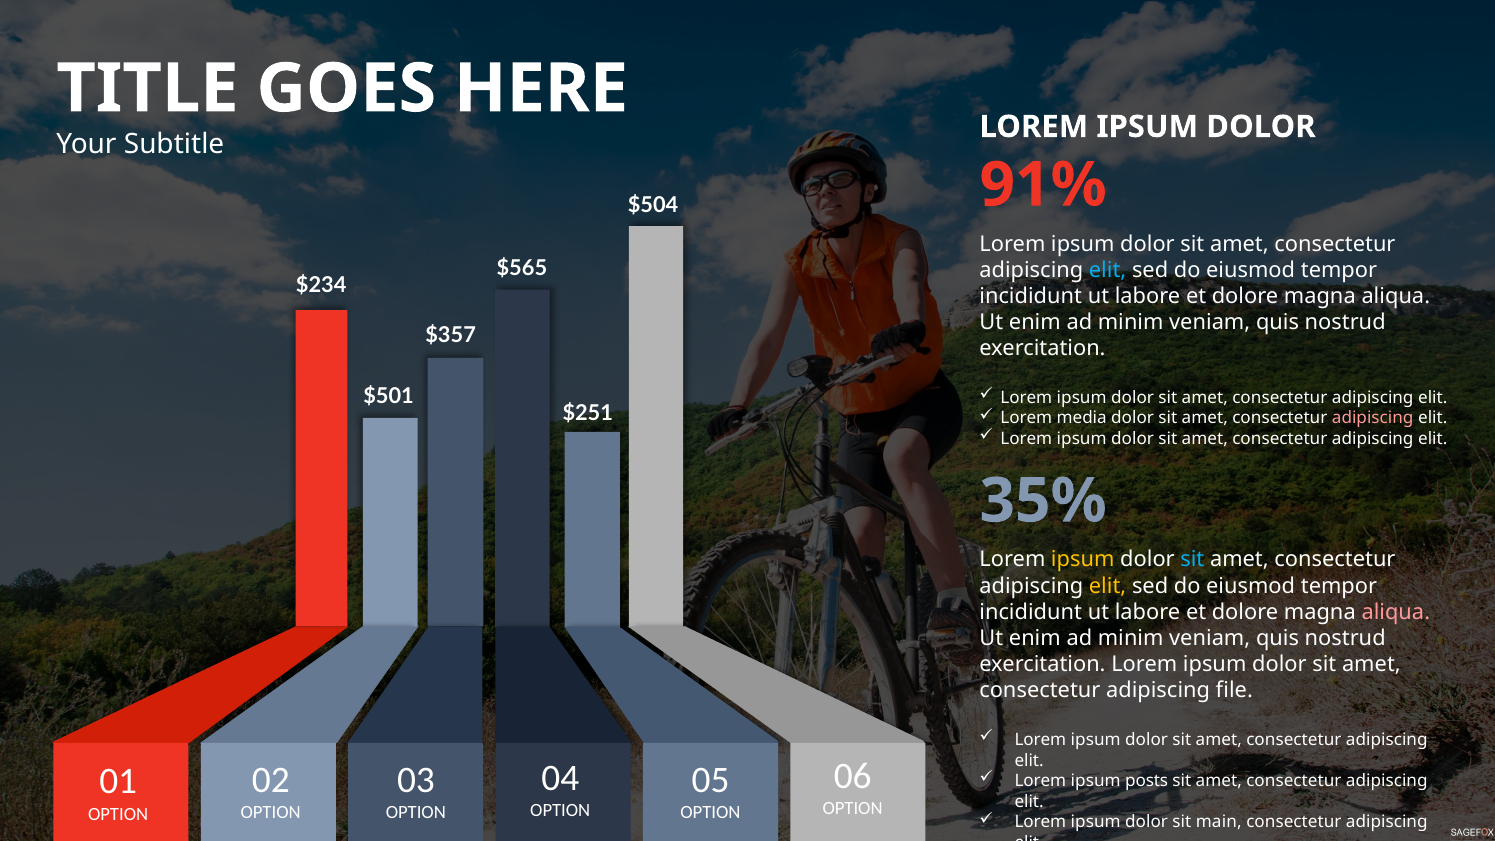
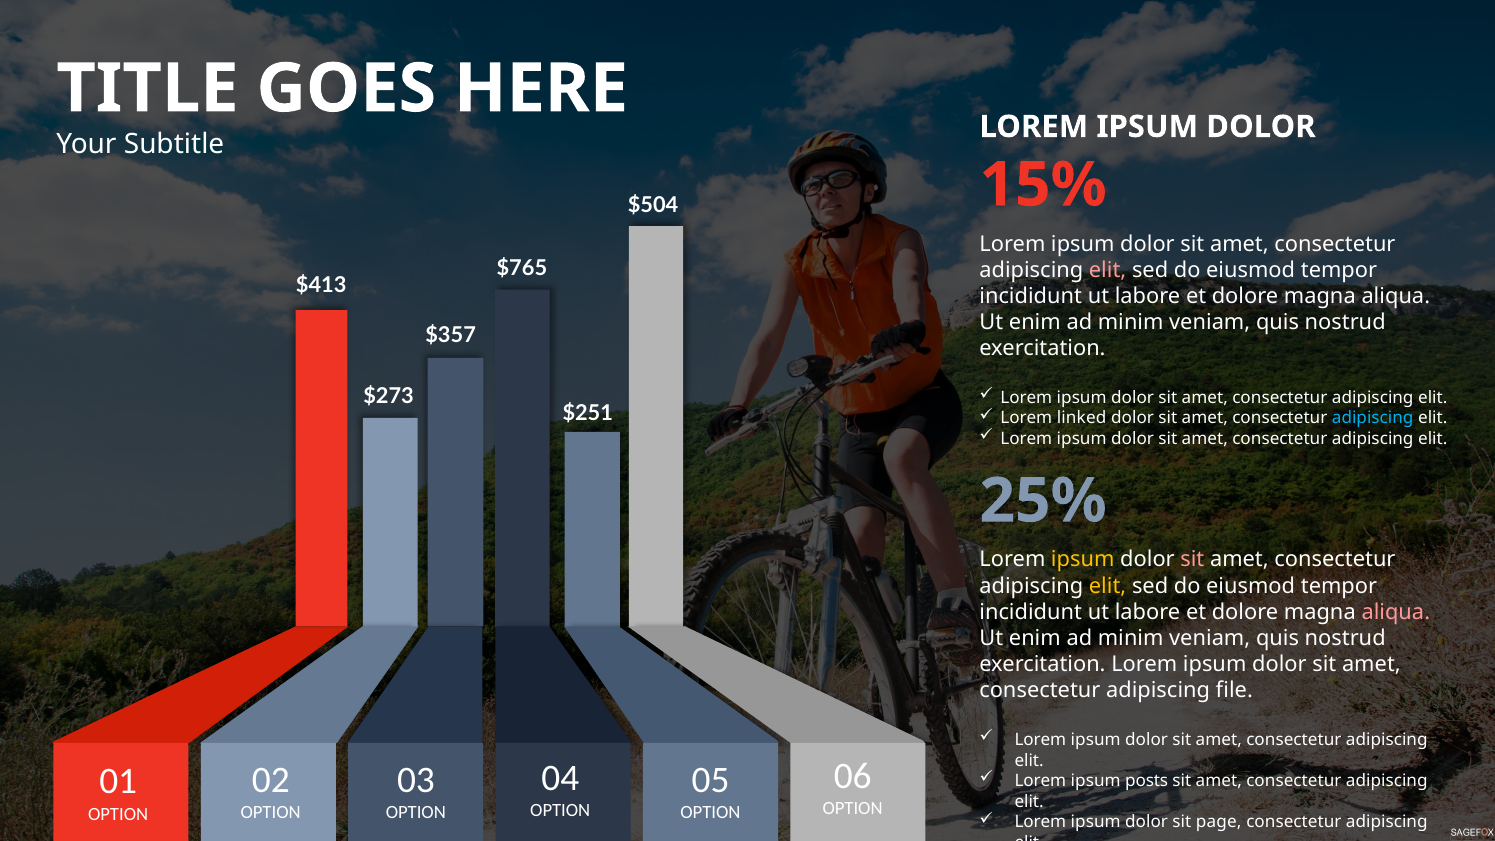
91%: 91% -> 15%
$565: $565 -> $765
elit at (1108, 270) colour: light blue -> pink
$234: $234 -> $413
$501: $501 -> $273
media: media -> linked
adipiscing at (1373, 418) colour: pink -> light blue
35%: 35% -> 25%
sit at (1192, 560) colour: light blue -> pink
main: main -> page
